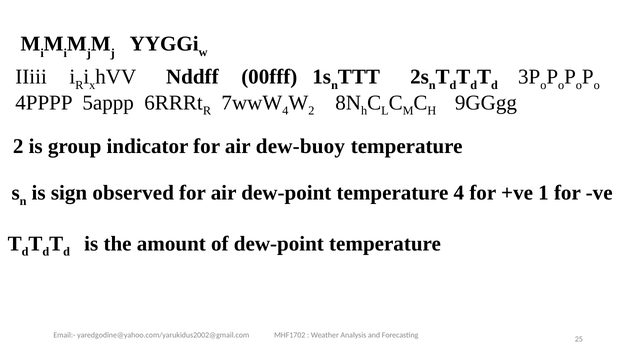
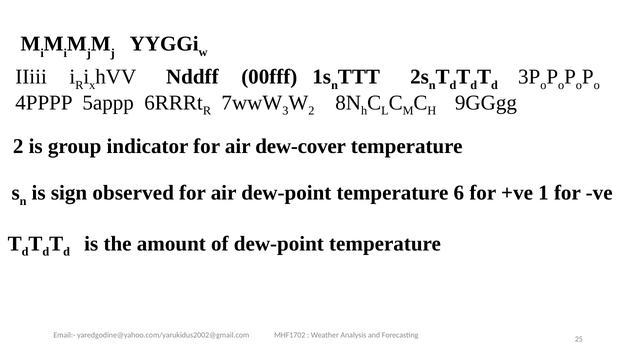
4 at (285, 111): 4 -> 3
dew-buoy: dew-buoy -> dew-cover
temperature 4: 4 -> 6
